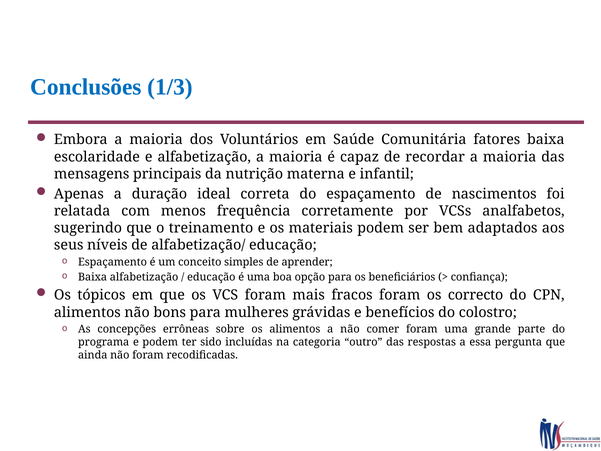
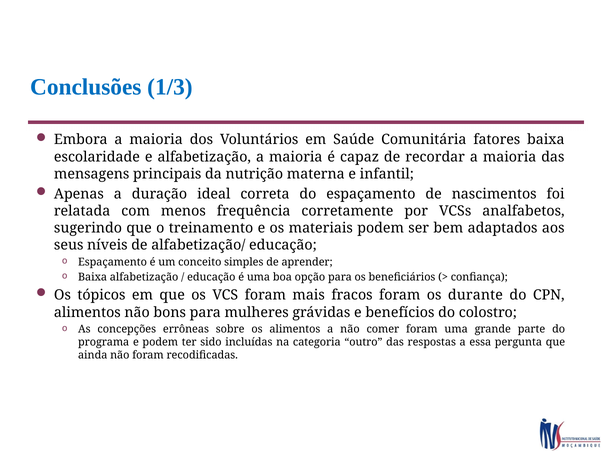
correcto: correcto -> durante
